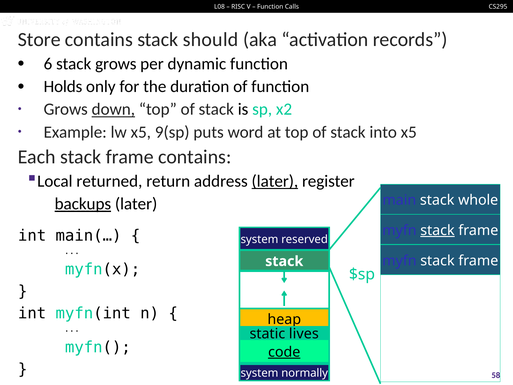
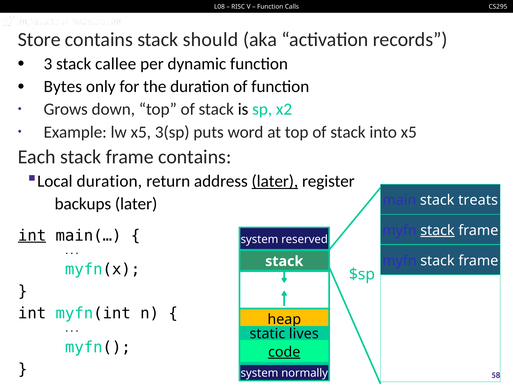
6: 6 -> 3
stack grows: grows -> callee
Holds: Holds -> Bytes
down underline: present -> none
9(sp: 9(sp -> 3(sp
Local returned: returned -> duration
whole: whole -> treats
backups underline: present -> none
int at (32, 235) underline: none -> present
